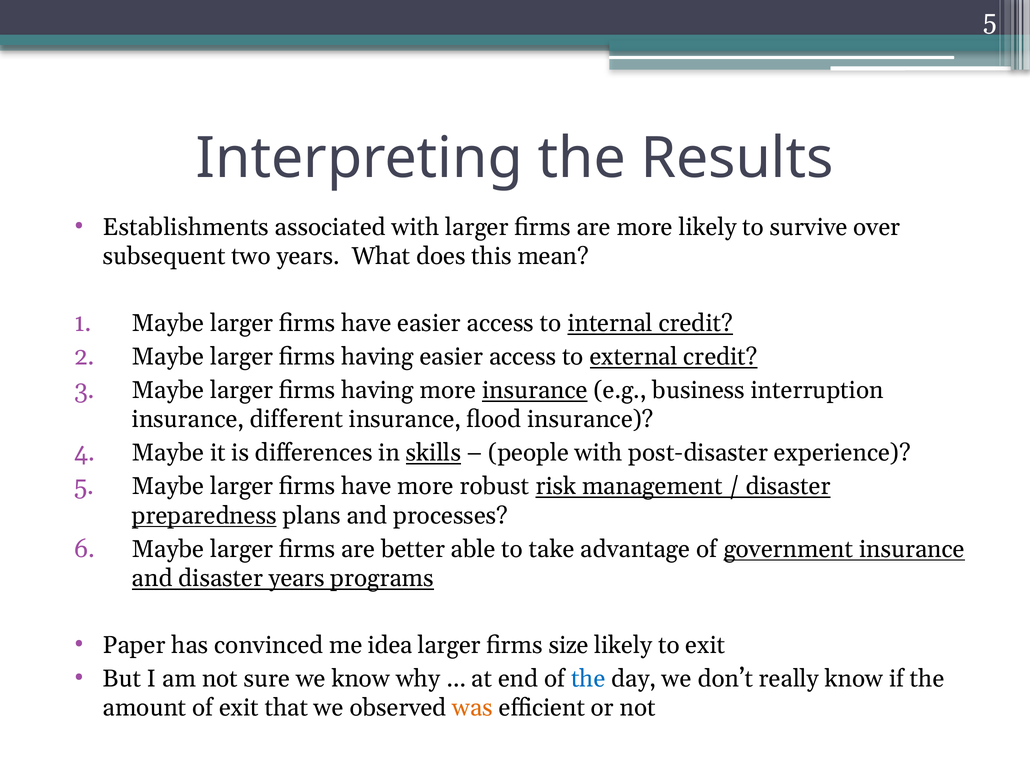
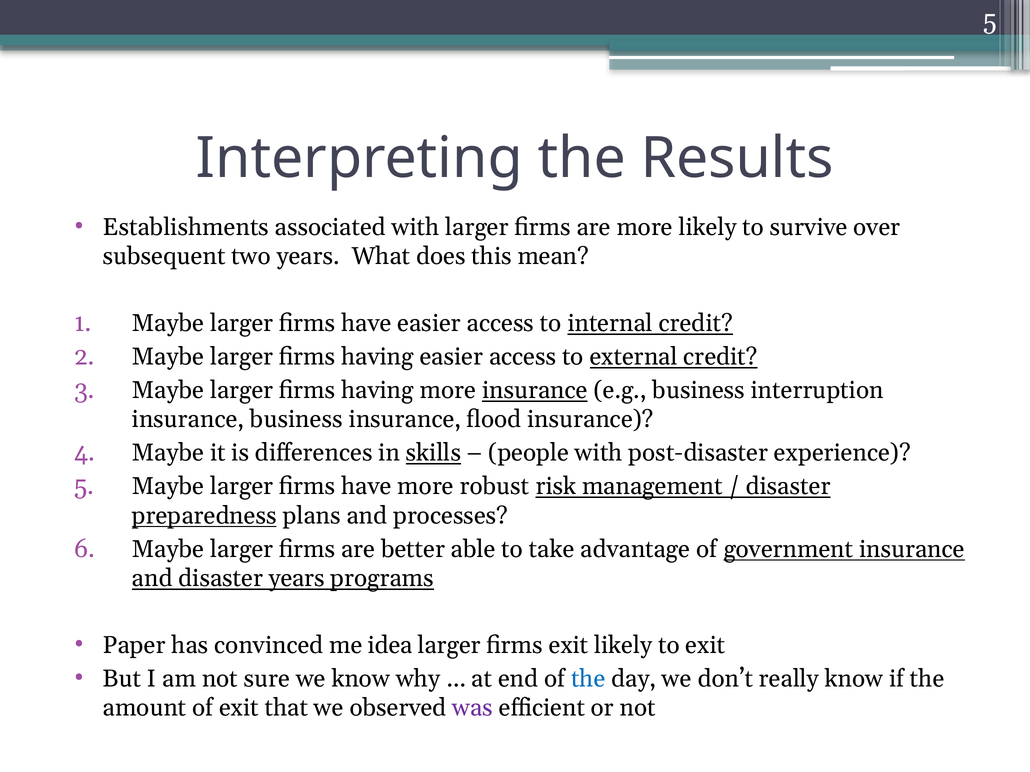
insurance different: different -> business
firms size: size -> exit
was colour: orange -> purple
